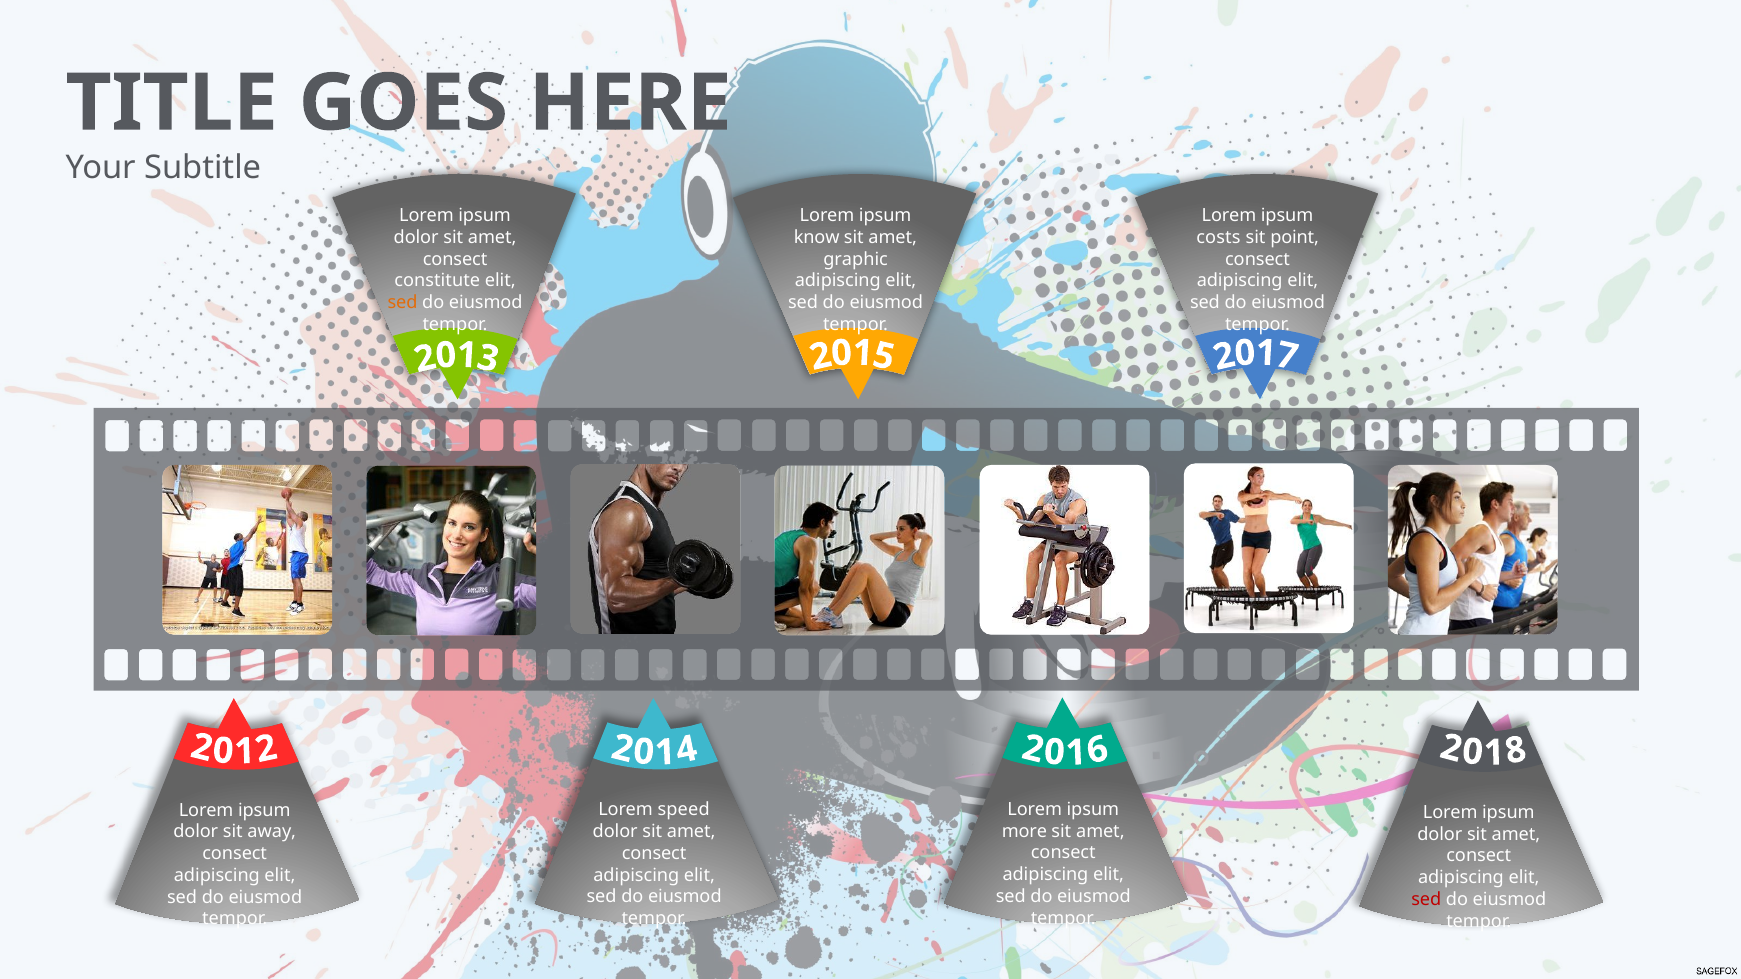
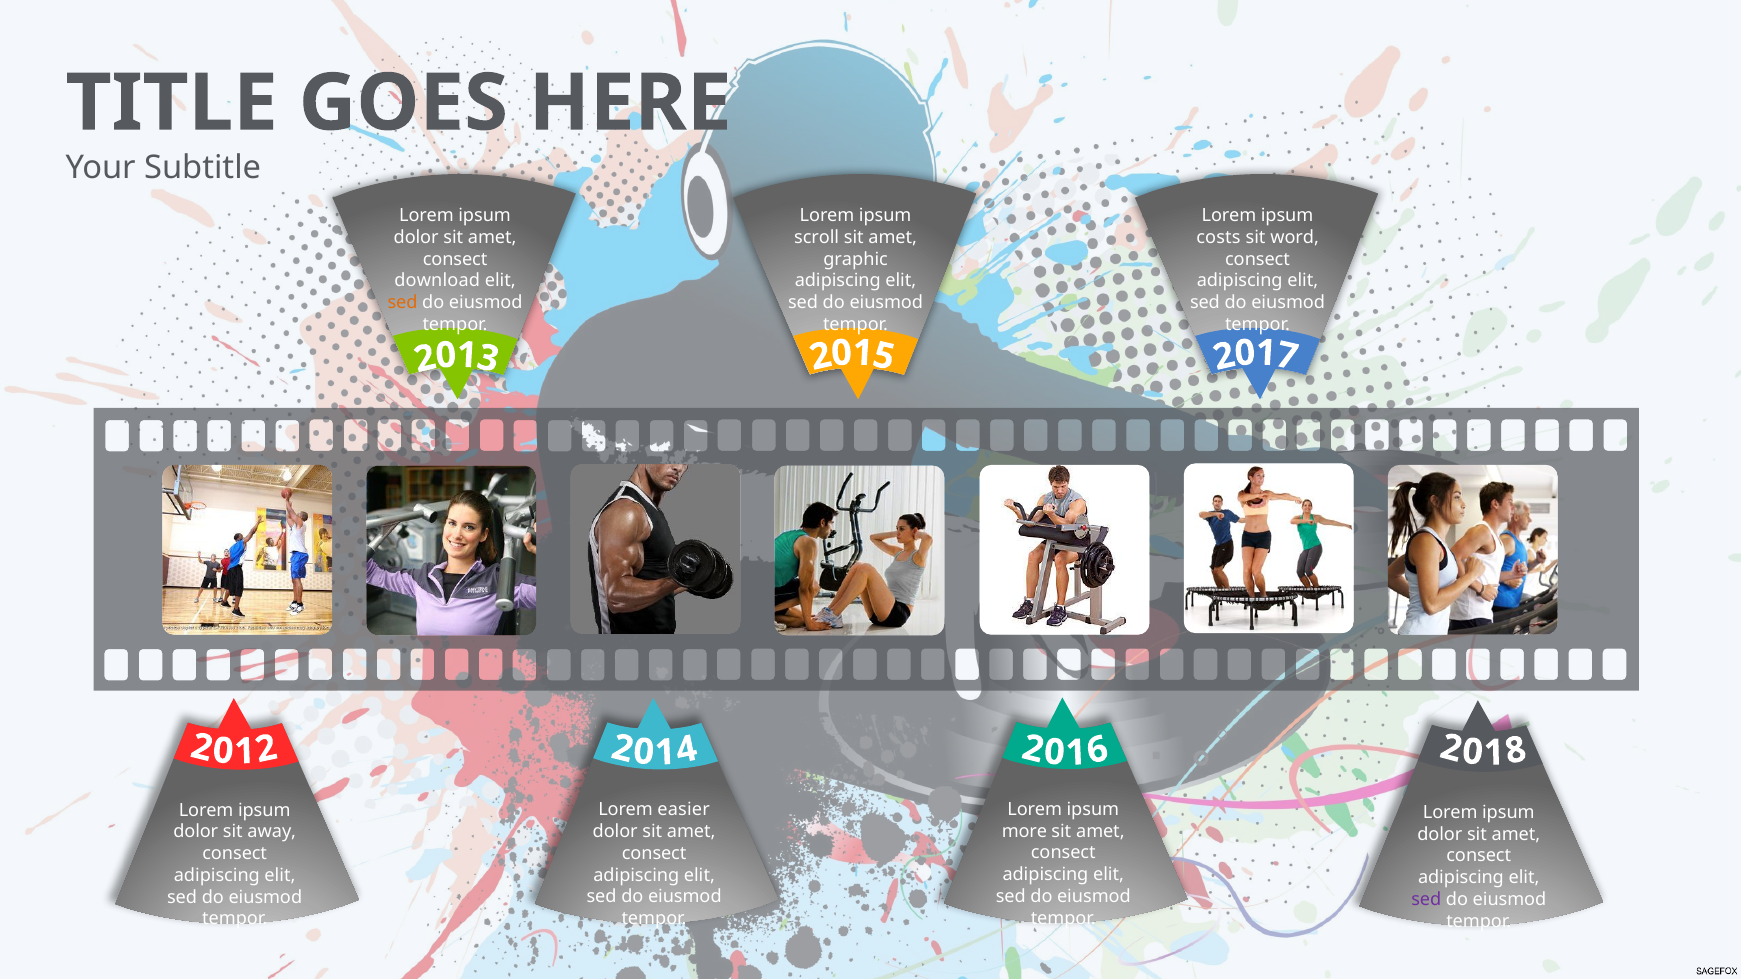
know: know -> scroll
point: point -> word
constitute: constitute -> download
speed: speed -> easier
sed at (1426, 900) colour: red -> purple
